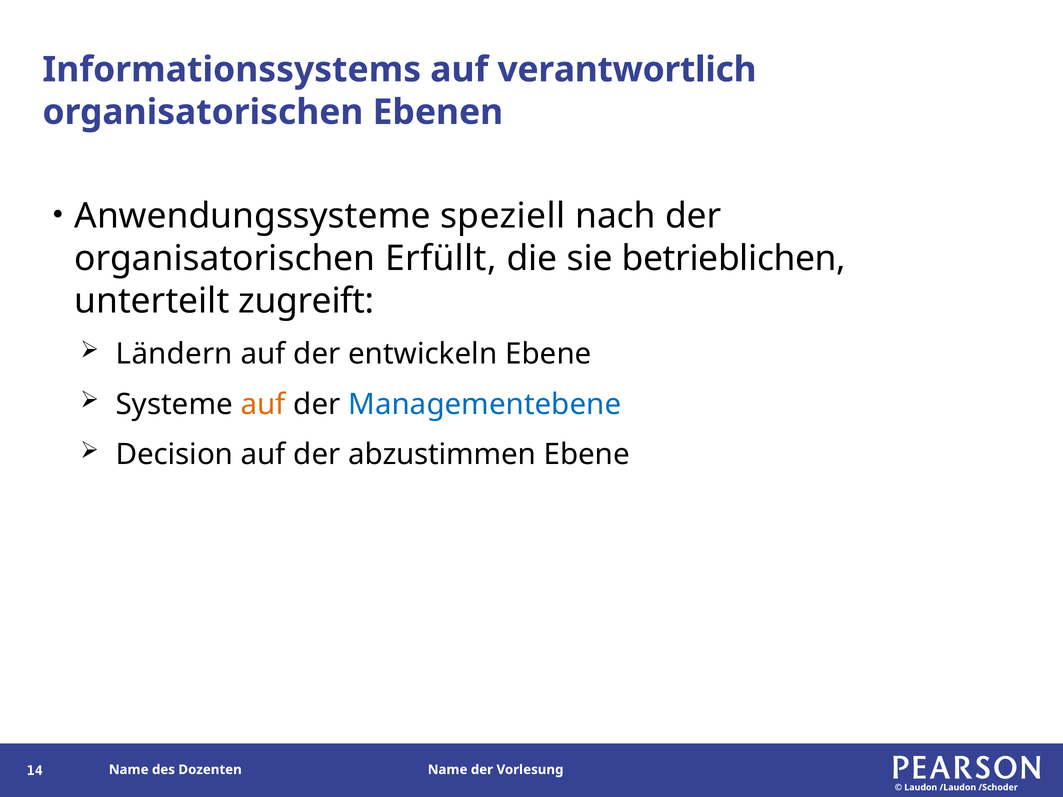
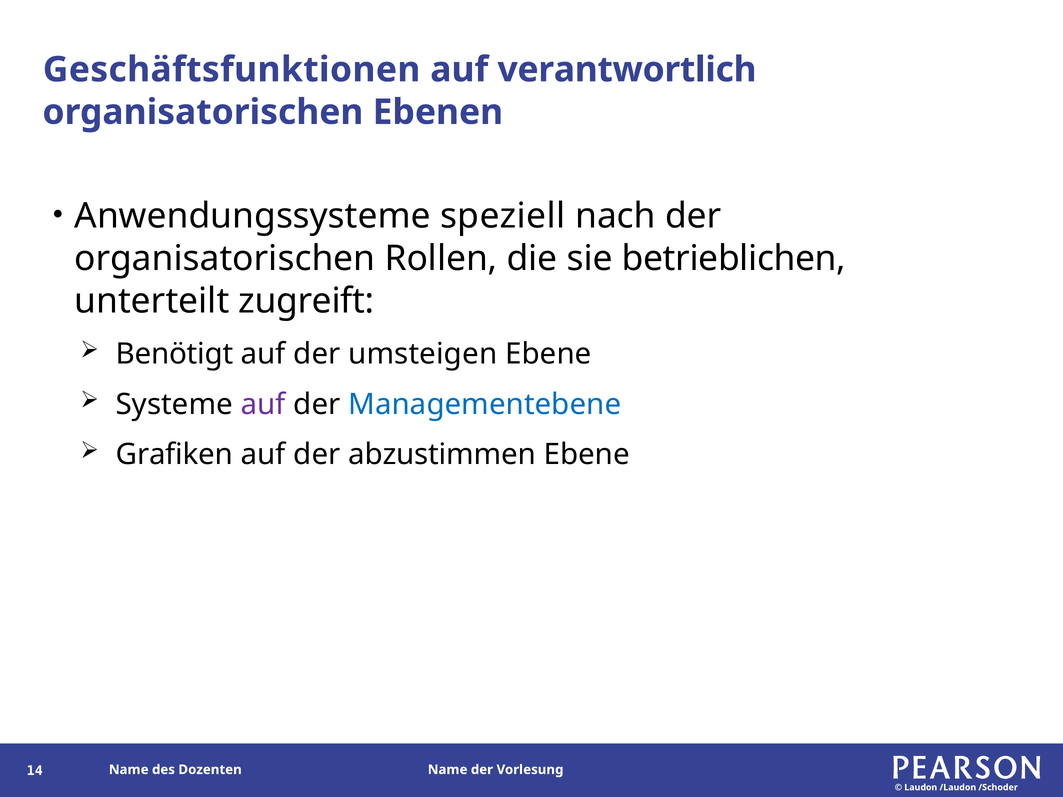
Informationssystems: Informationssystems -> Geschäftsfunktionen
Erfüllt: Erfüllt -> Rollen
Ländern: Ländern -> Benötigt
entwickeln: entwickeln -> umsteigen
auf at (263, 405) colour: orange -> purple
Decision: Decision -> Grafiken
